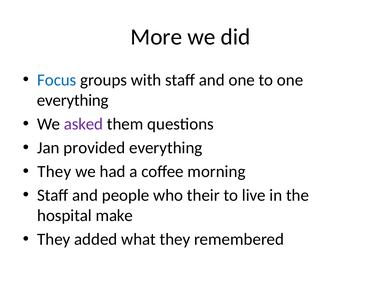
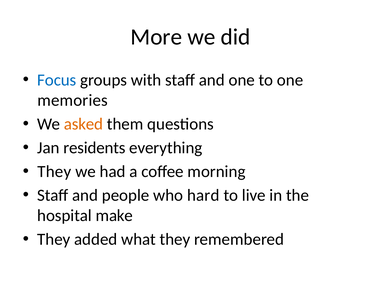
everything at (73, 100): everything -> memories
asked colour: purple -> orange
provided: provided -> residents
their: their -> hard
